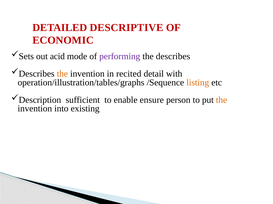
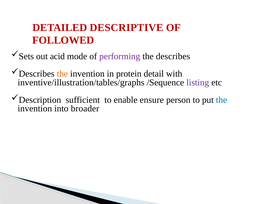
ECONOMIC: ECONOMIC -> FOLLOWED
recited: recited -> protein
operation/illustration/tables/graphs: operation/illustration/tables/graphs -> inventive/illustration/tables/graphs
listing colour: orange -> purple
the at (222, 100) colour: orange -> blue
existing: existing -> broader
